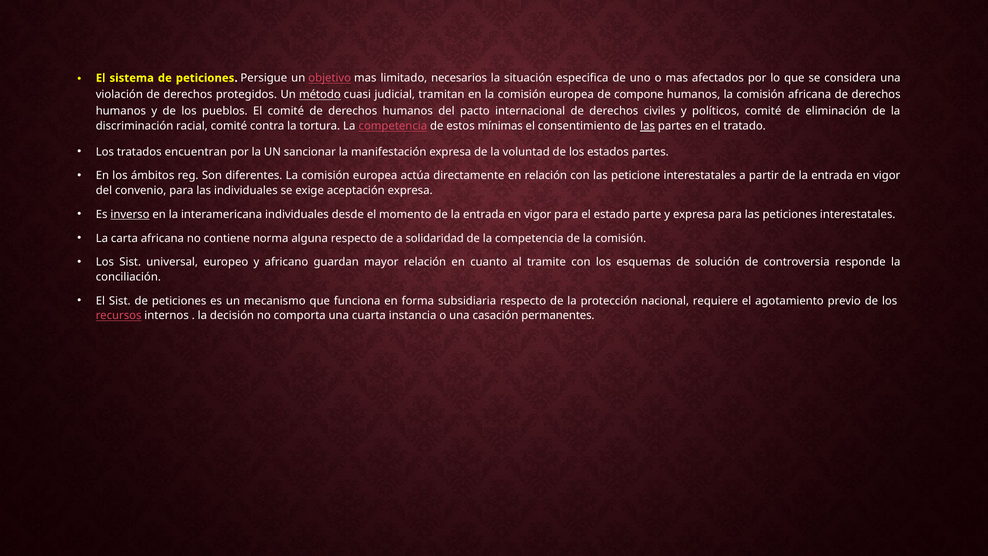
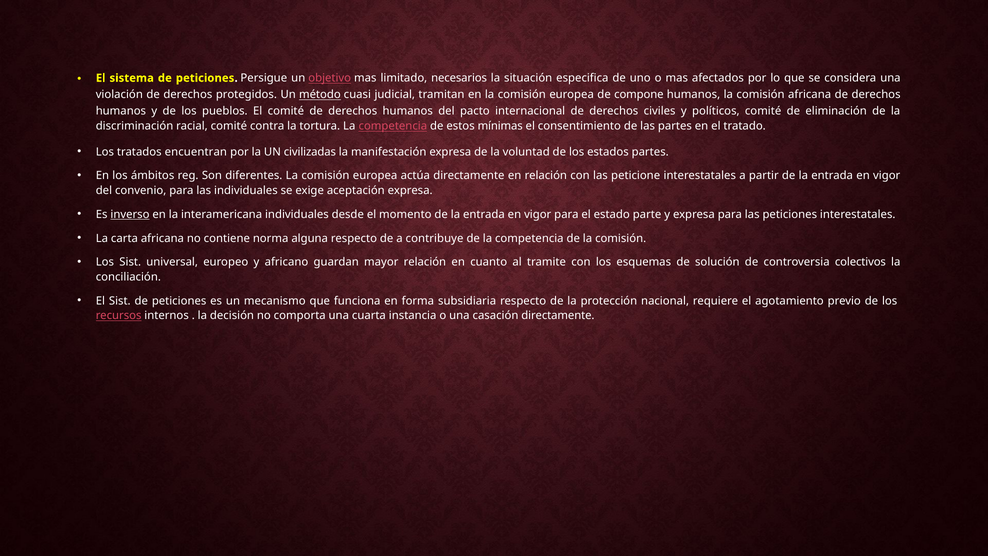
las at (648, 126) underline: present -> none
sancionar: sancionar -> civilizadas
solidaridad: solidaridad -> contribuye
responde: responde -> colectivos
casación permanentes: permanentes -> directamente
